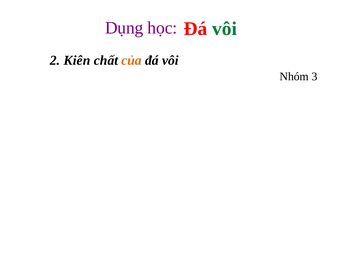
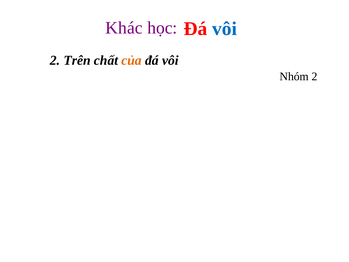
Dụng: Dụng -> Khác
vôi at (225, 29) colour: green -> blue
Kiên: Kiên -> Trên
Nhóm 3: 3 -> 2
